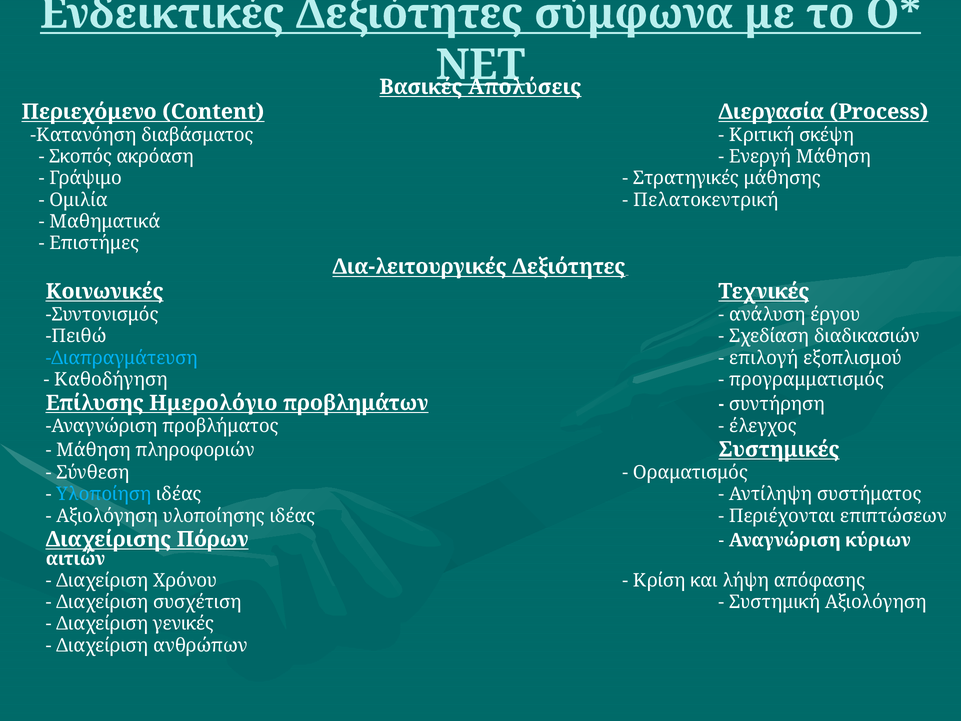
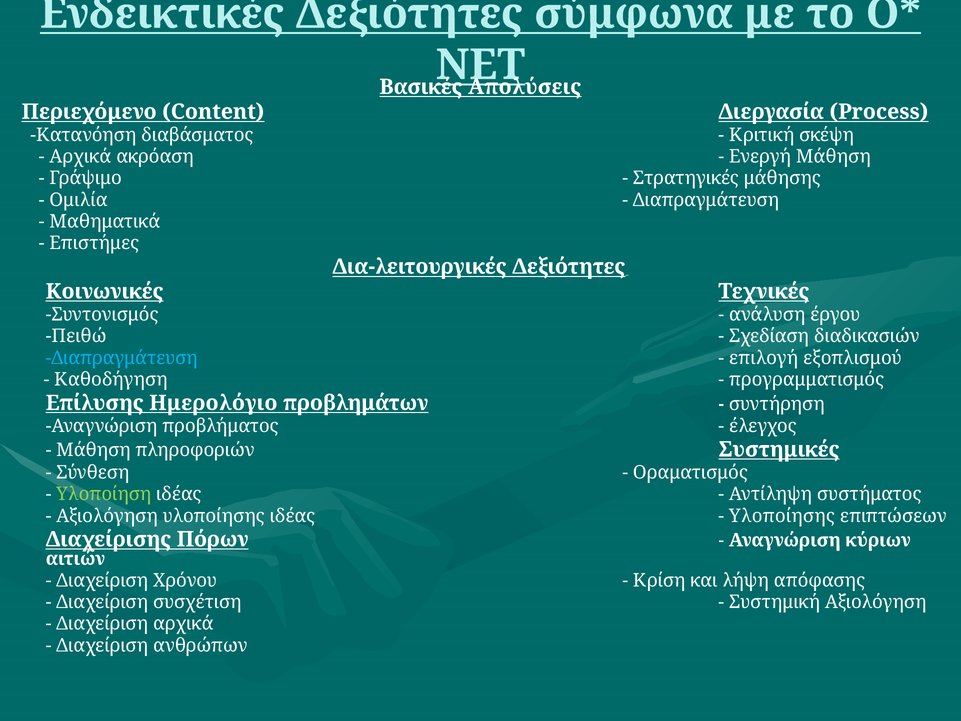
Σκοπός at (80, 156): Σκοπός -> Αρχικά
Πελατοκεντρική at (706, 200): Πελατοκεντρική -> Διαπραγμάτευση
Υλοποίηση colour: light blue -> light green
Περιέχονται at (782, 516): Περιέχονται -> Υλοποίησης
Διαχείριση γενικές: γενικές -> αρχικά
